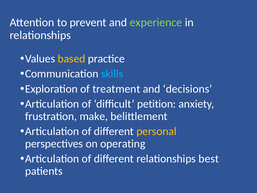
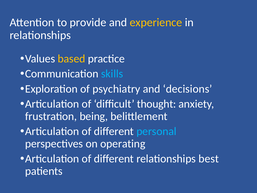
prevent: prevent -> provide
experience colour: light green -> yellow
treatment: treatment -> psychiatry
petition: petition -> thought
make: make -> being
personal colour: yellow -> light blue
